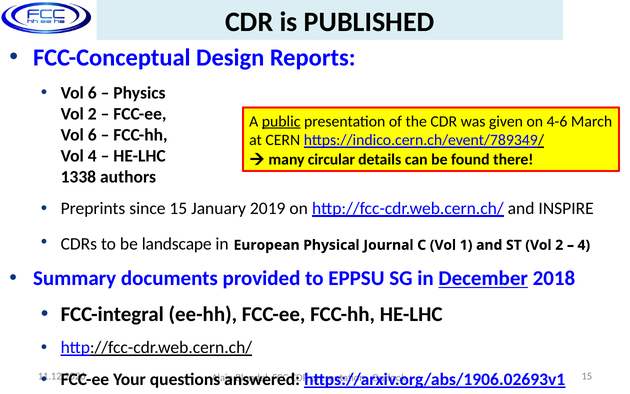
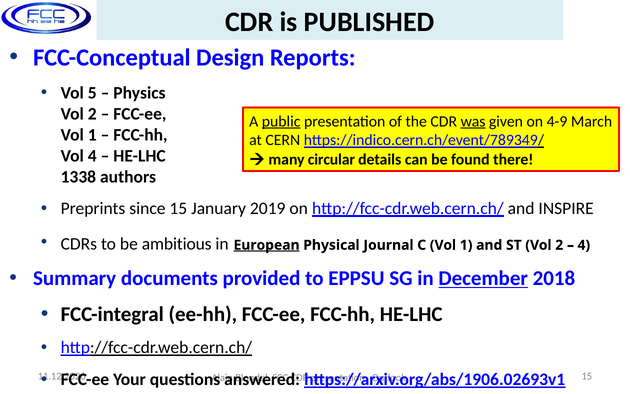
6 at (92, 93): 6 -> 5
was underline: none -> present
4-6: 4-6 -> 4-9
6 at (92, 135): 6 -> 1
landscape: landscape -> ambitious
European underline: none -> present
